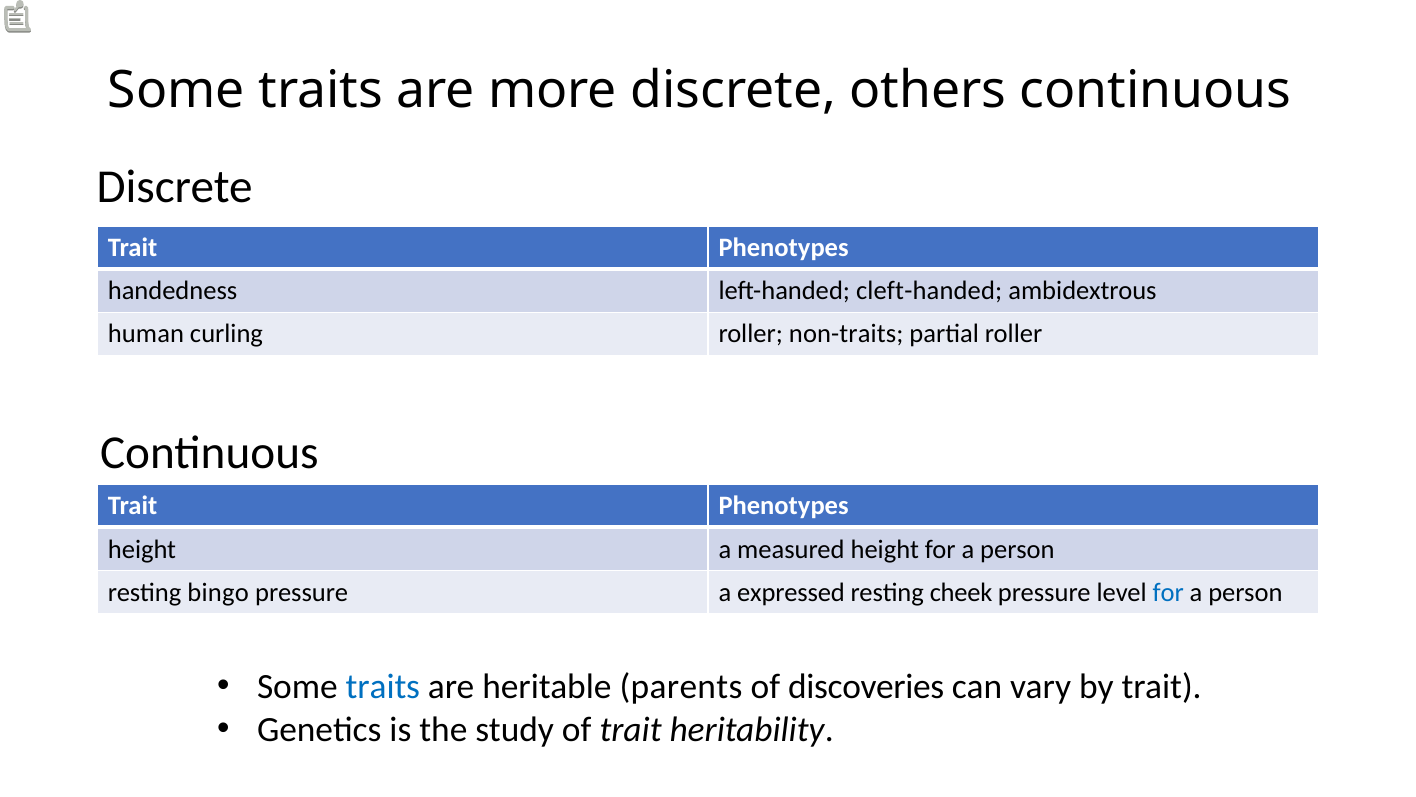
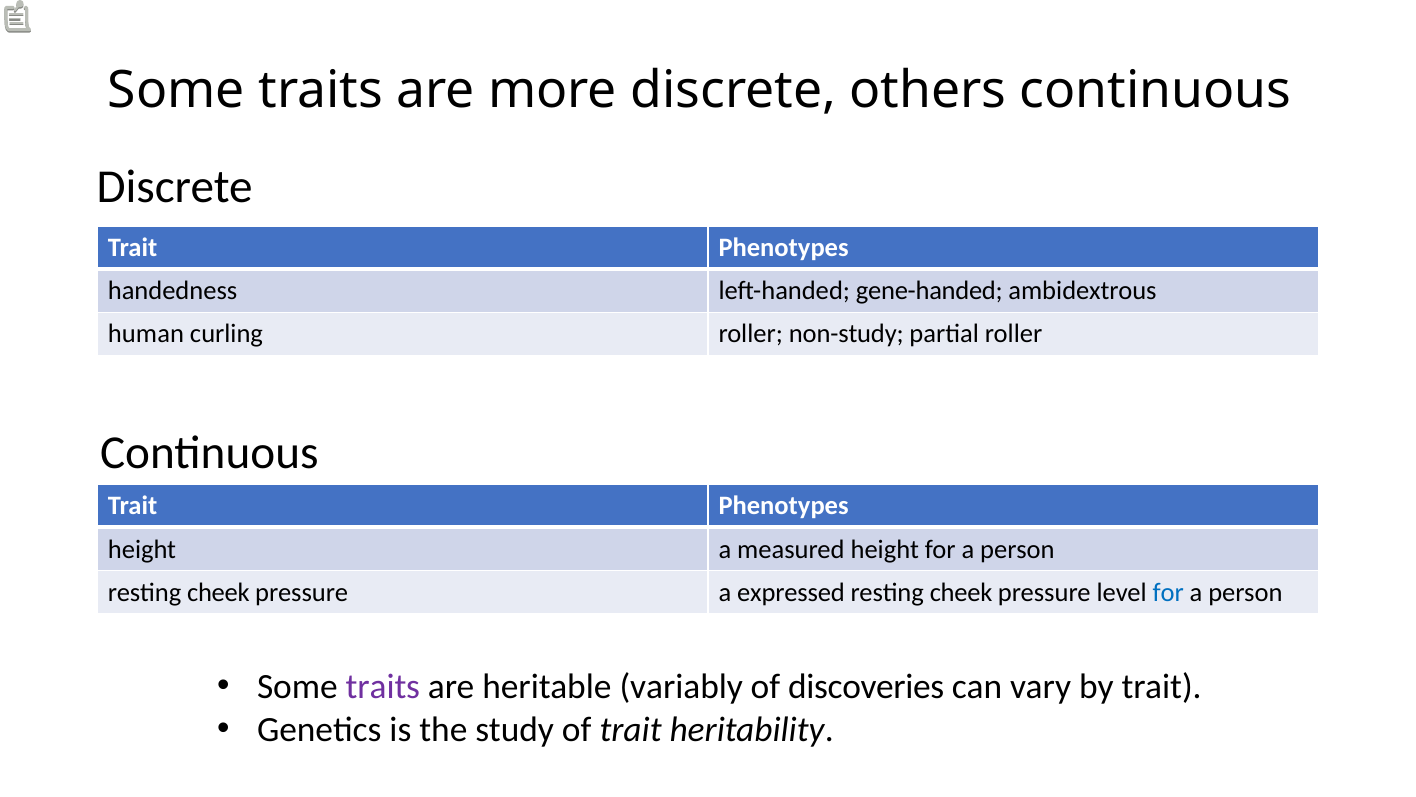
cleft-handed: cleft-handed -> gene-handed
non-traits: non-traits -> non-study
bingo at (218, 592): bingo -> cheek
traits at (383, 686) colour: blue -> purple
parents: parents -> variably
